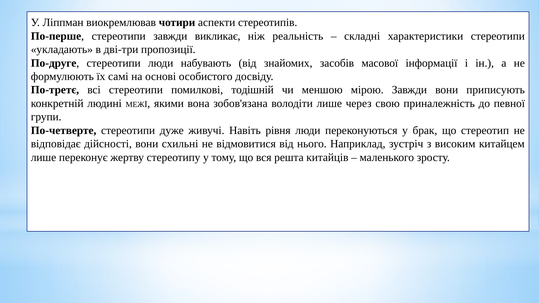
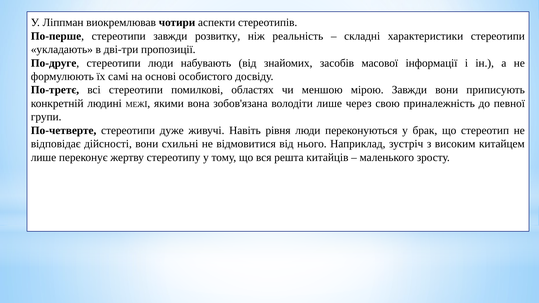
викликає: викликає -> розвитку
тодішній: тодішній -> областях
